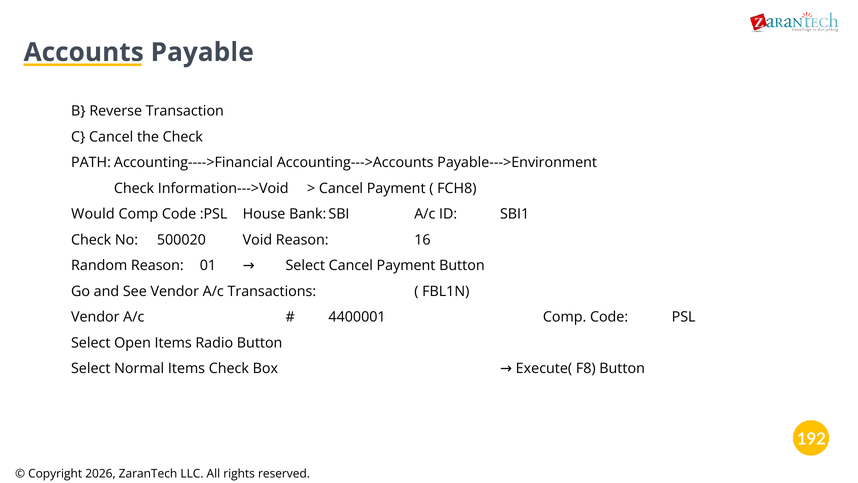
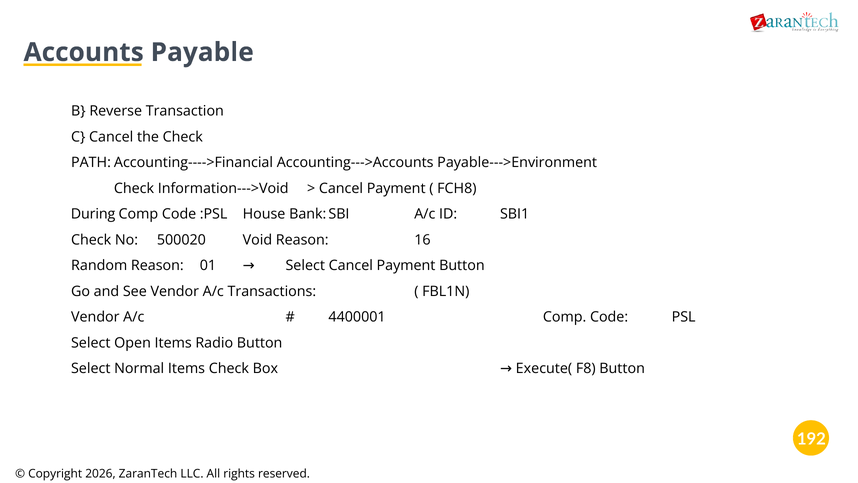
Would: Would -> During
